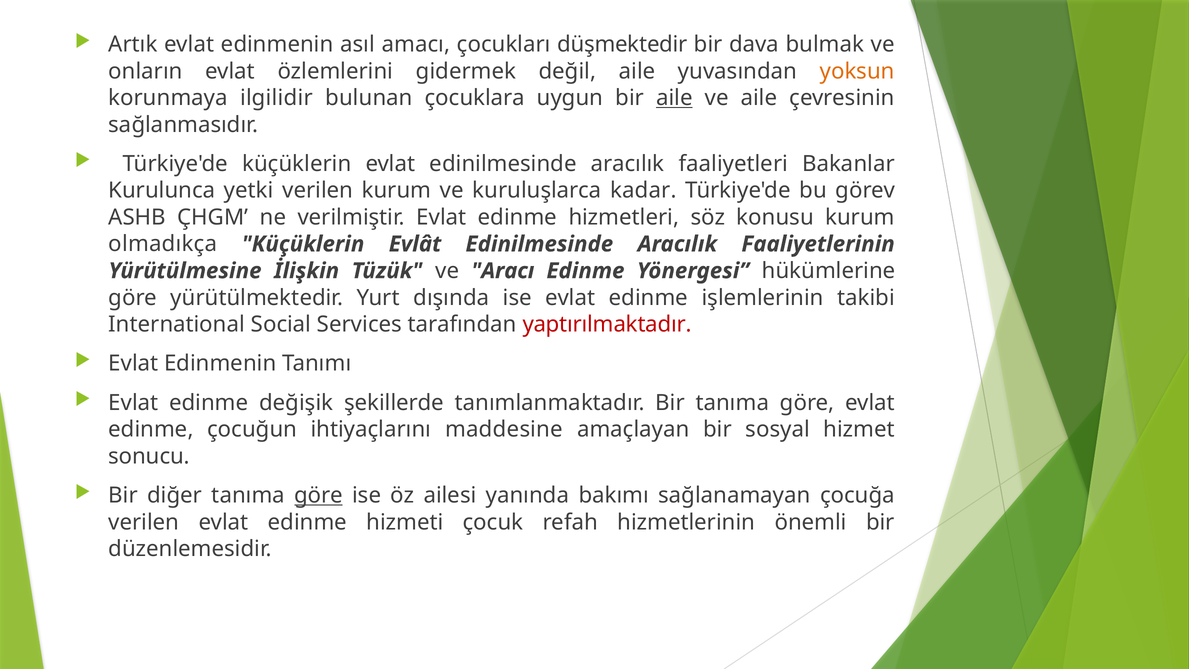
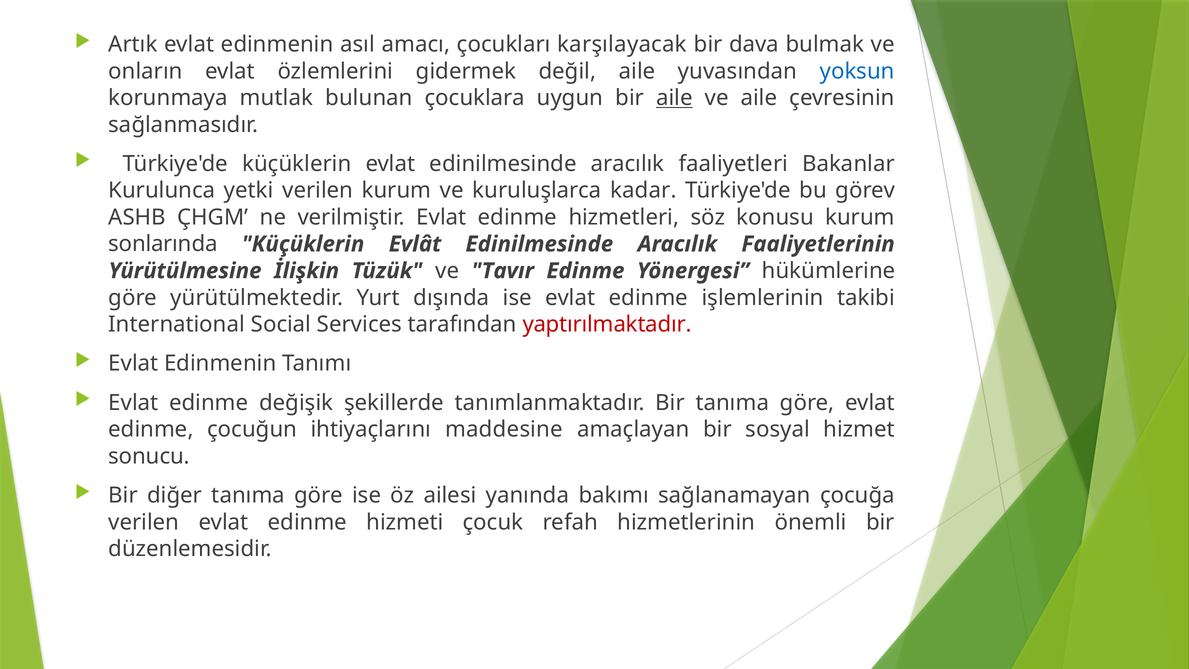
düşmektedir: düşmektedir -> karşılayacak
yoksun colour: orange -> blue
ilgilidir: ilgilidir -> mutlak
olmadıkça: olmadıkça -> sonlarında
Aracı: Aracı -> Tavır
göre at (319, 495) underline: present -> none
